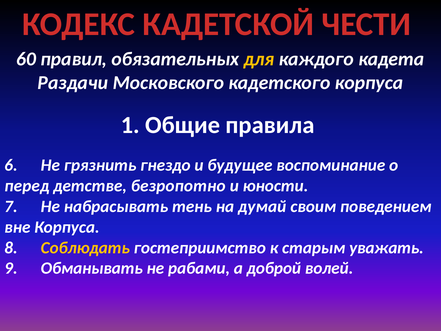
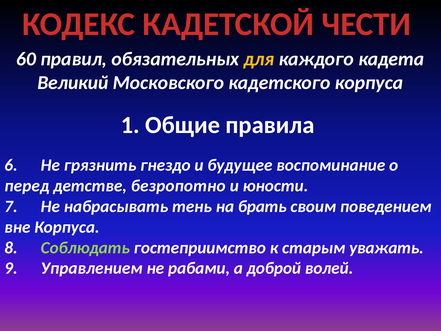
Раздачи: Раздачи -> Великий
думай: думай -> брать
Соблюдать colour: yellow -> light green
Обманывать: Обманывать -> Управлением
